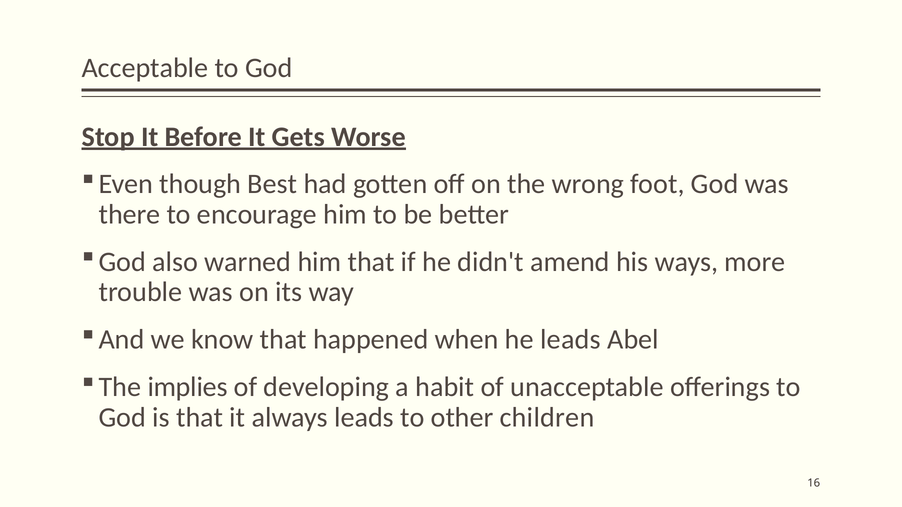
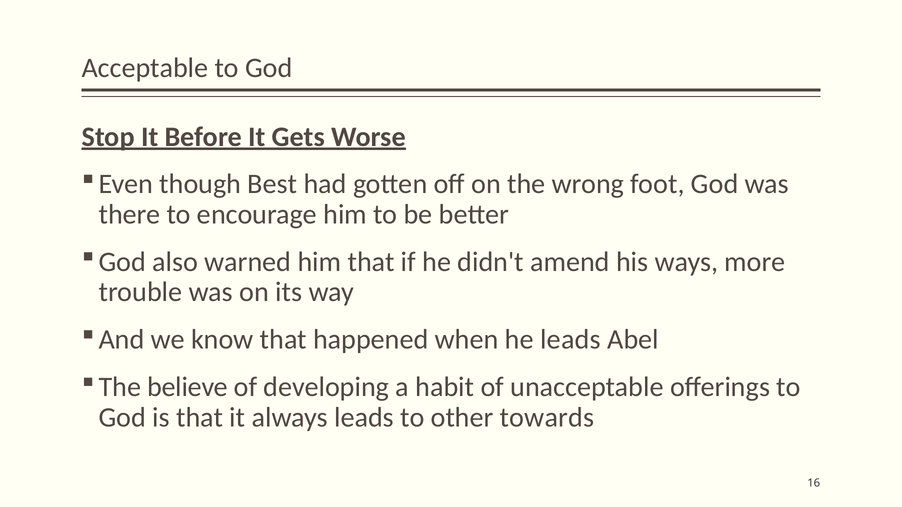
implies: implies -> believe
children: children -> towards
